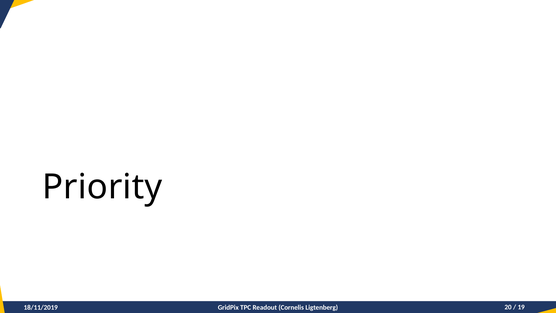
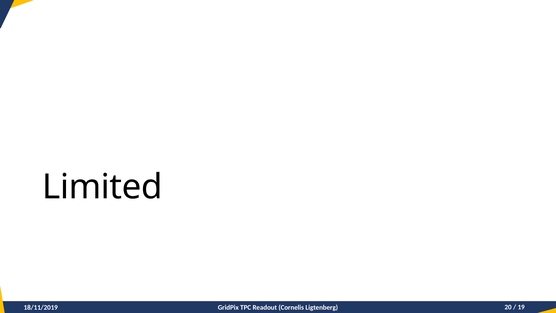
Priority: Priority -> Limited
